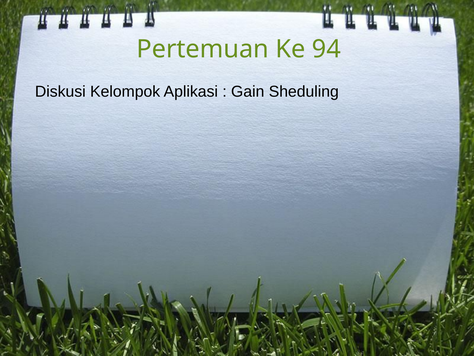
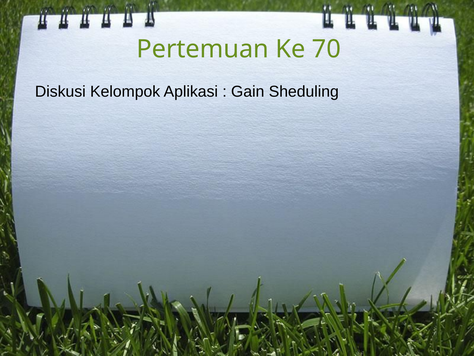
94: 94 -> 70
